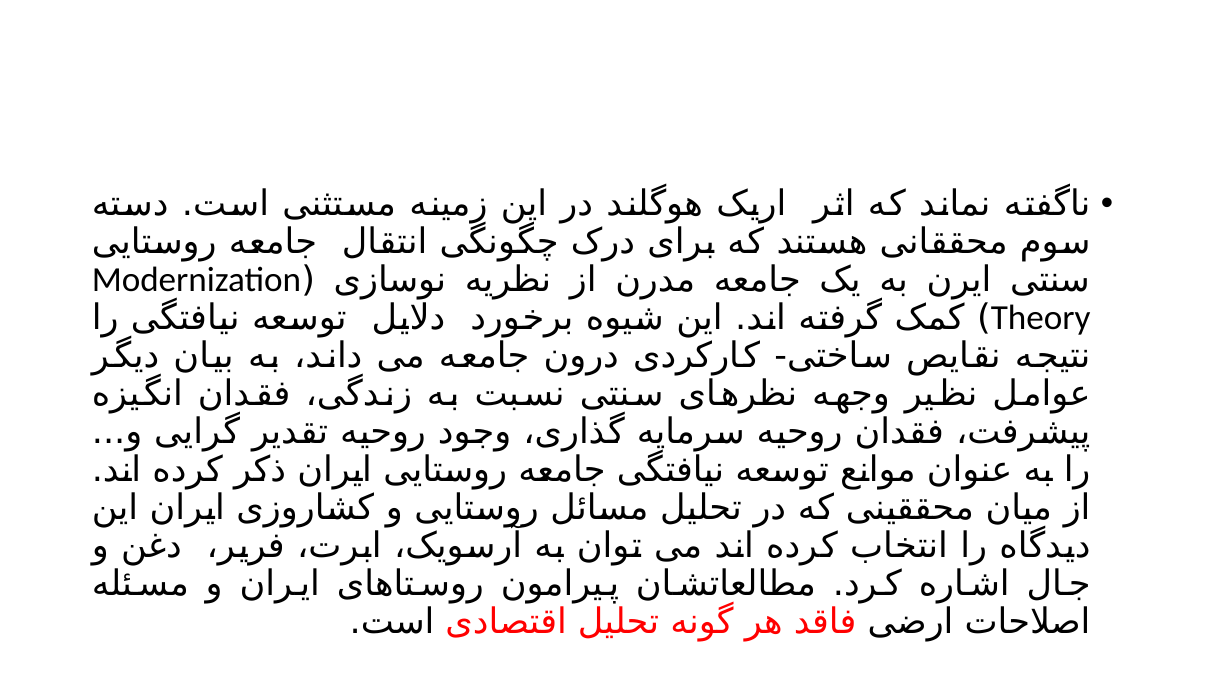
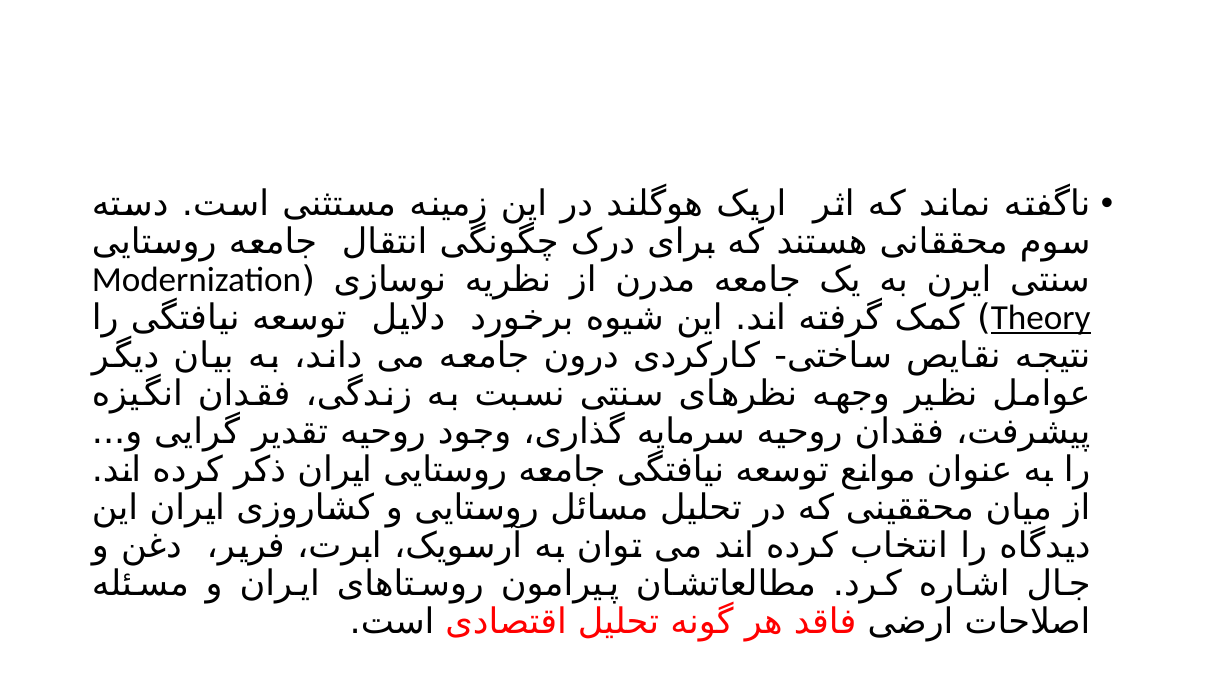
Theory underline: none -> present
